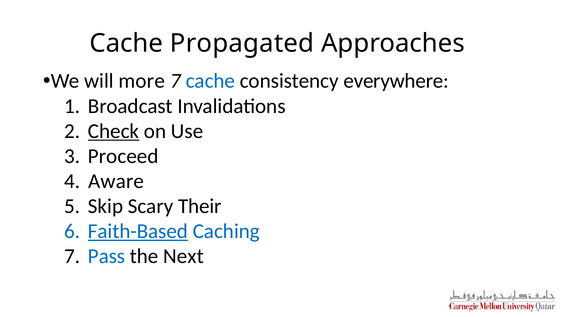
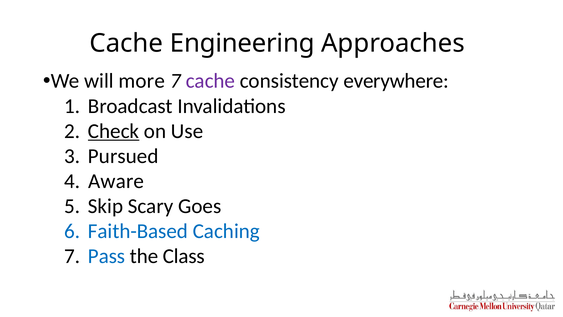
Propagated: Propagated -> Engineering
cache at (210, 81) colour: blue -> purple
Proceed: Proceed -> Pursued
Their: Their -> Goes
Faith-Based underline: present -> none
Next: Next -> Class
